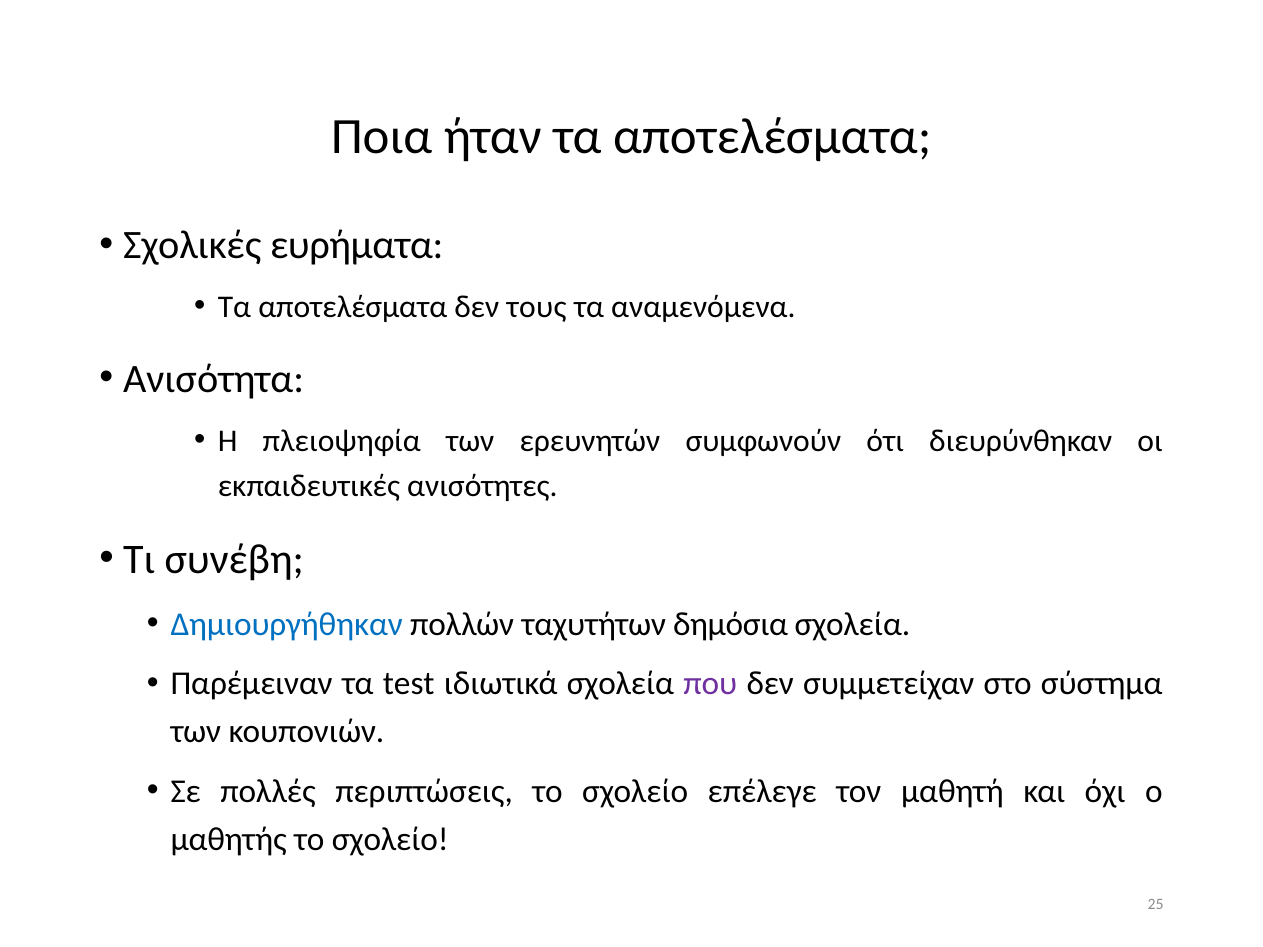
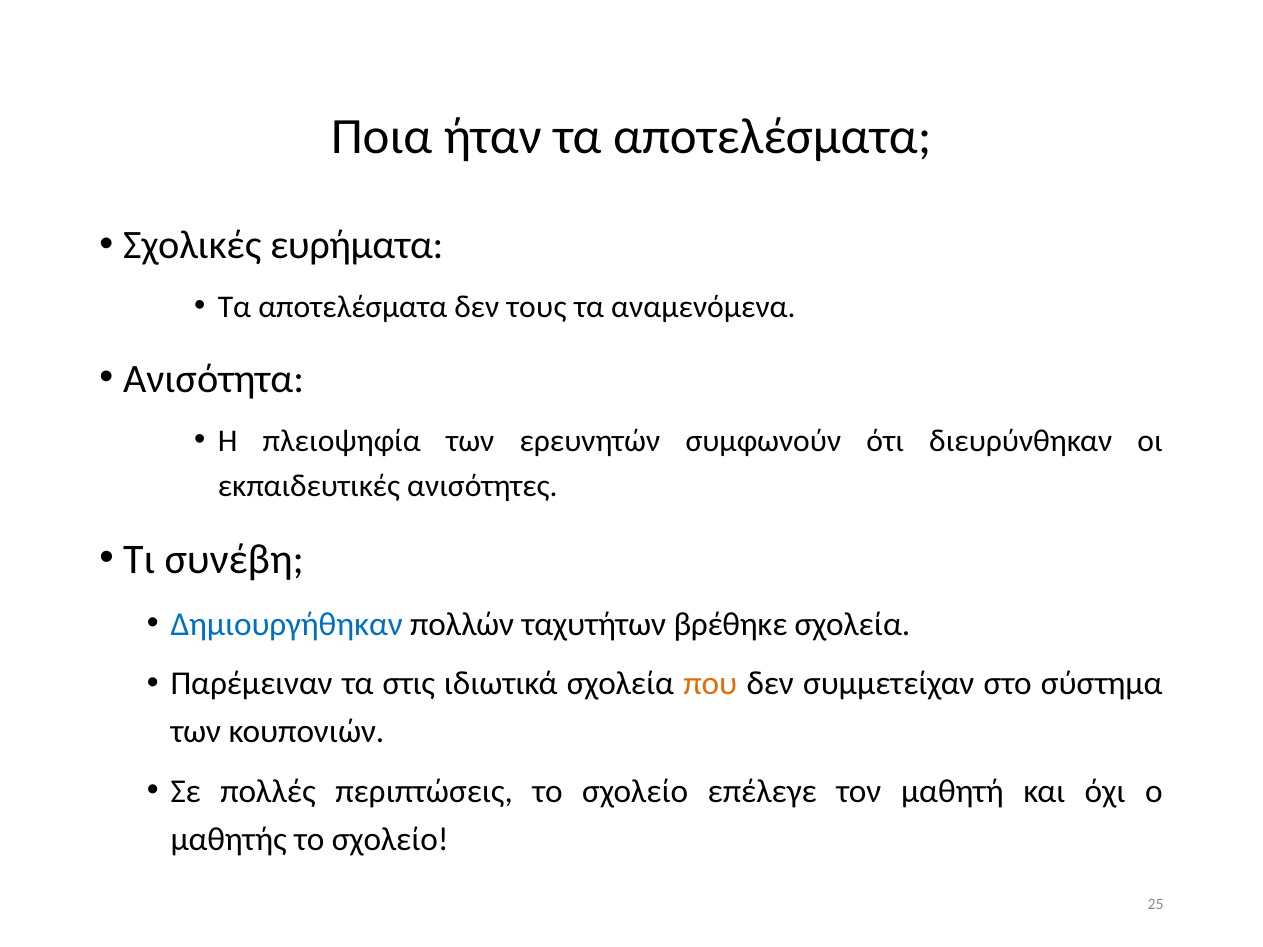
δημόσια: δημόσια -> βρέθηκε
test: test -> στις
που colour: purple -> orange
